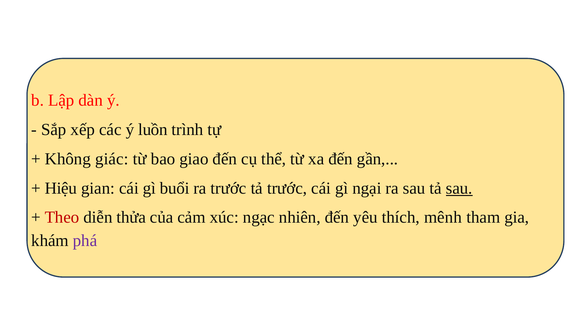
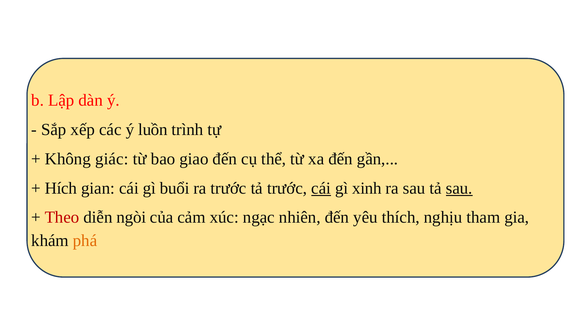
Hiệu: Hiệu -> Hích
cái at (321, 189) underline: none -> present
ngại: ngại -> xinh
thửa: thửa -> ngòi
mênh: mênh -> nghịu
phá colour: purple -> orange
